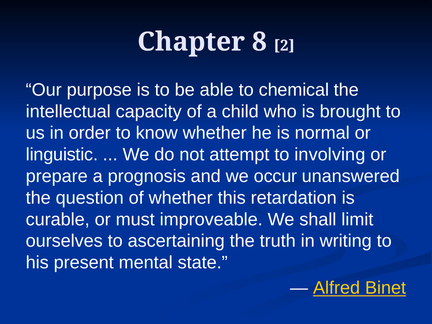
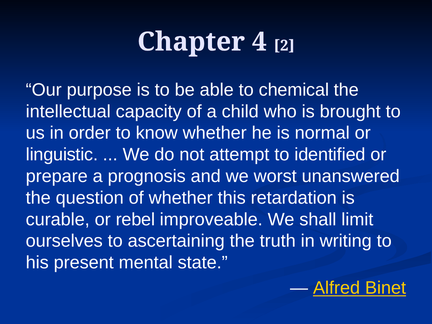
8: 8 -> 4
involving: involving -> identified
occur: occur -> worst
must: must -> rebel
